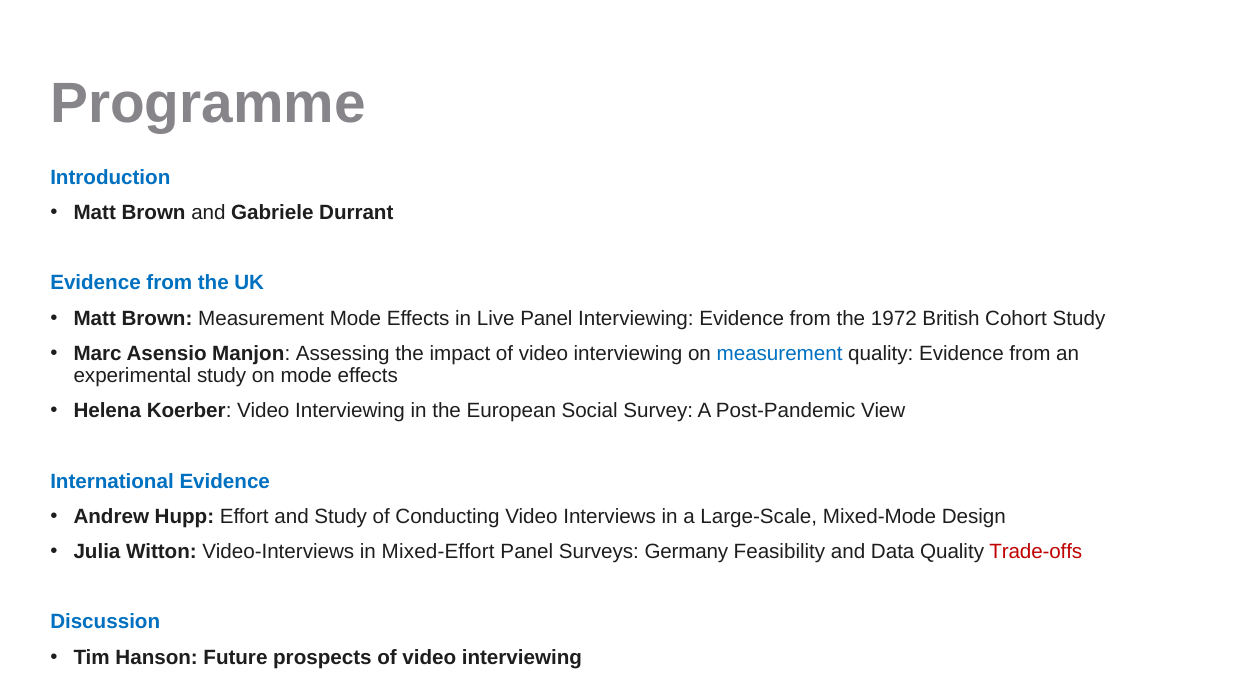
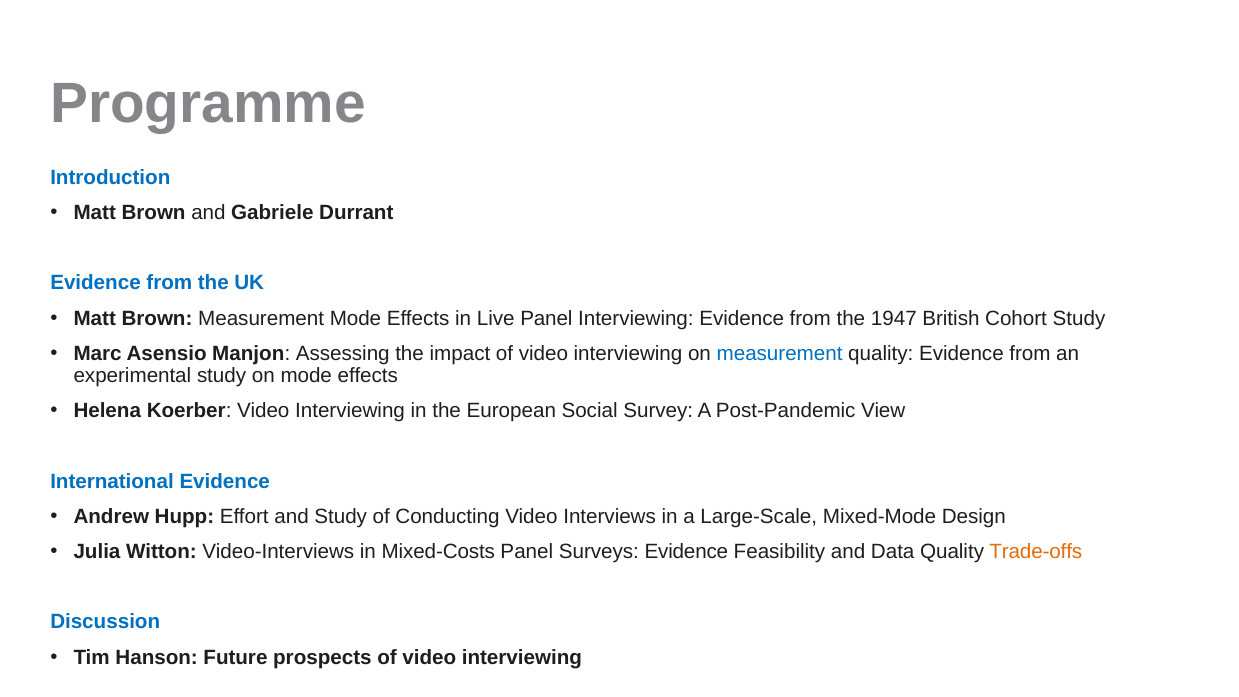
1972: 1972 -> 1947
Mixed-Effort: Mixed-Effort -> Mixed-Costs
Surveys Germany: Germany -> Evidence
Trade-offs colour: red -> orange
